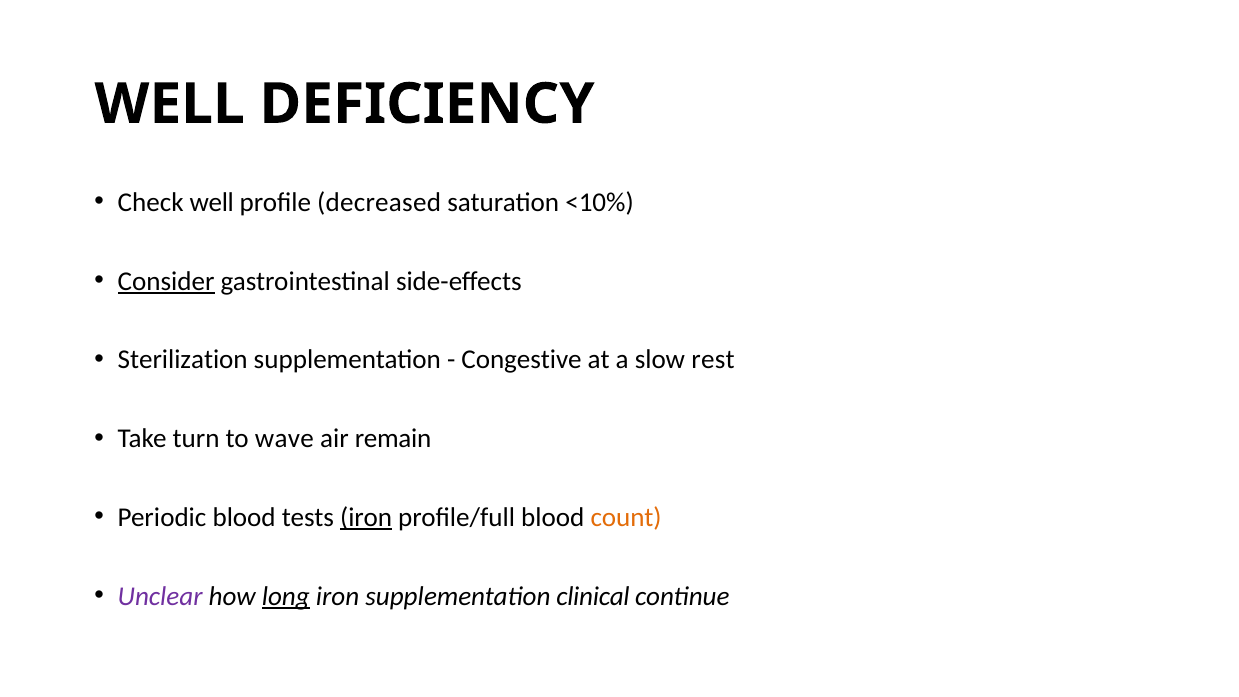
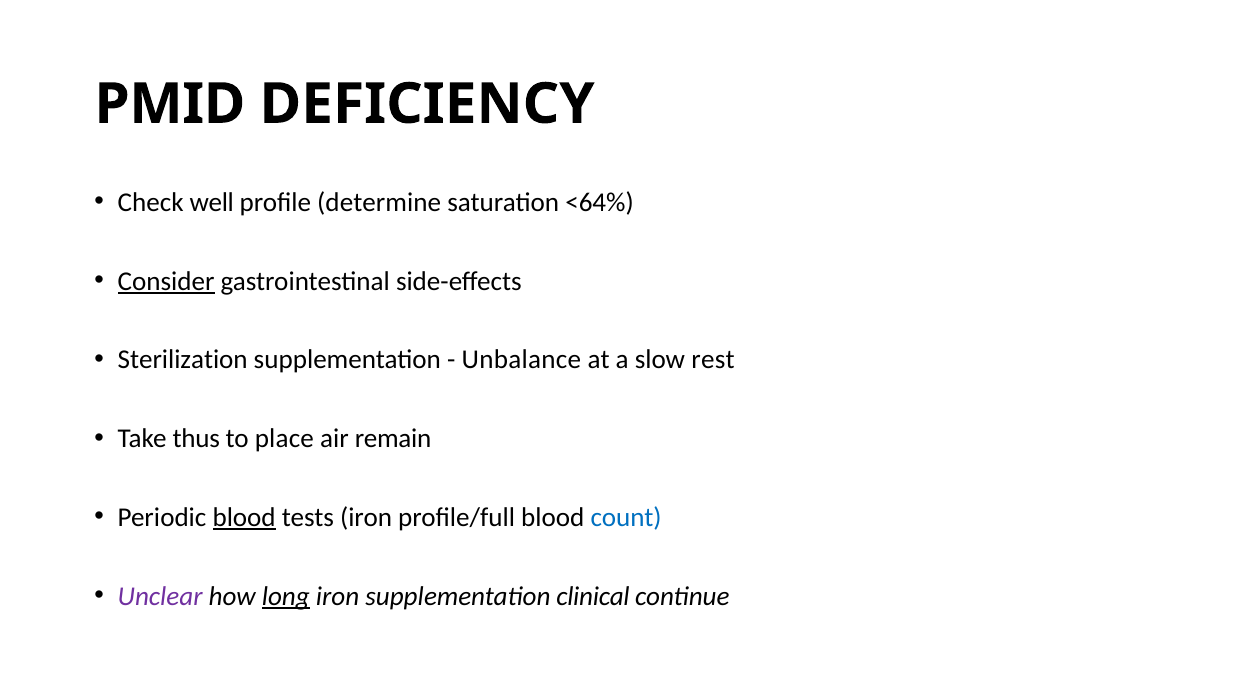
WELL at (170, 104): WELL -> PMID
decreased: decreased -> determine
<10%: <10% -> <64%
Congestive: Congestive -> Unbalance
turn: turn -> thus
wave: wave -> place
blood at (244, 518) underline: none -> present
iron at (366, 518) underline: present -> none
count colour: orange -> blue
